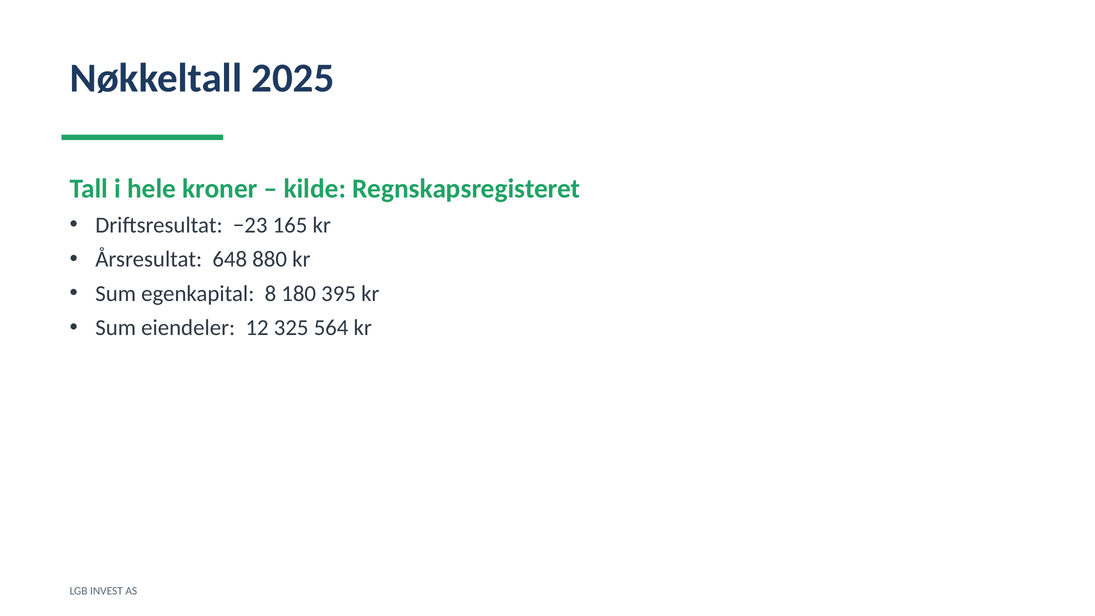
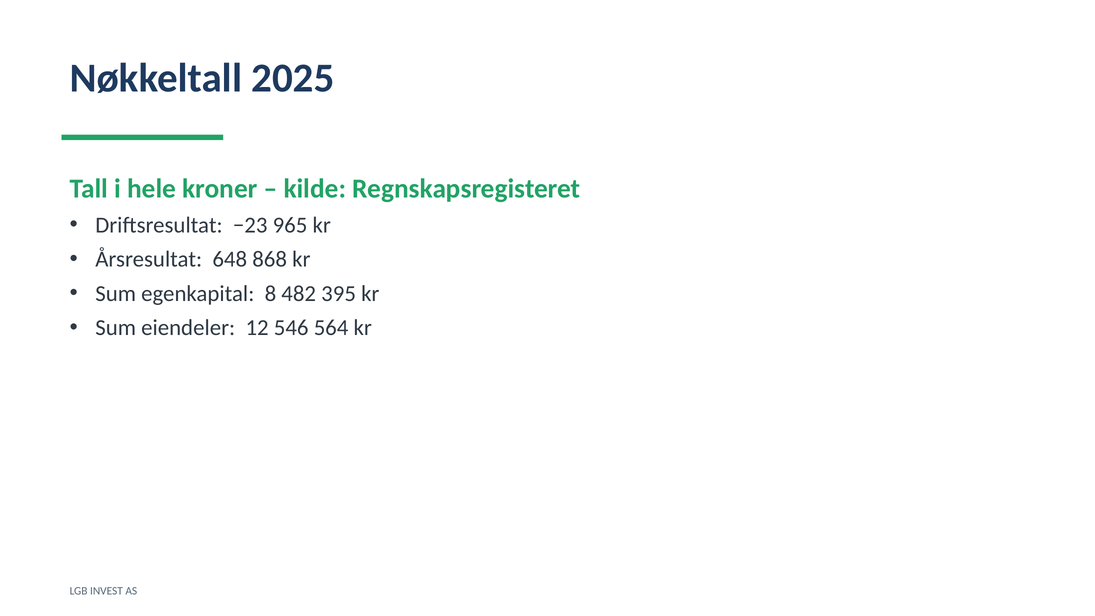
165: 165 -> 965
880: 880 -> 868
180: 180 -> 482
325: 325 -> 546
